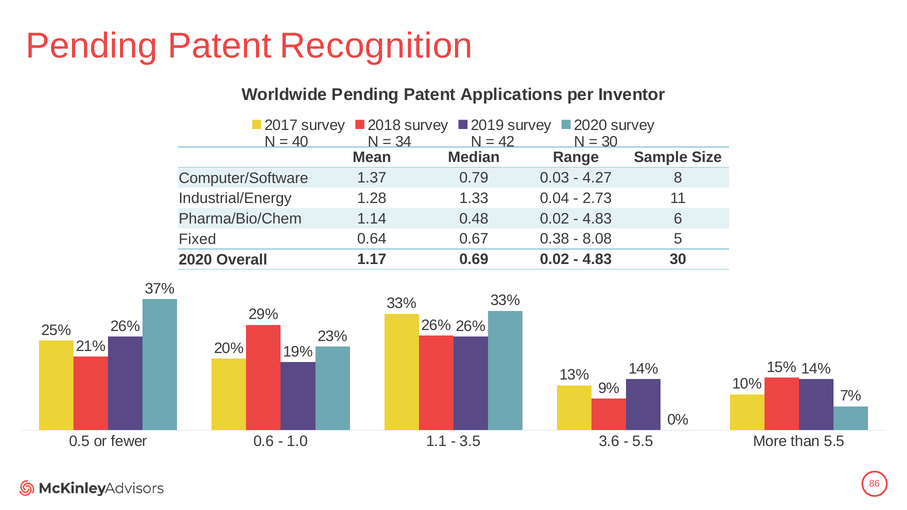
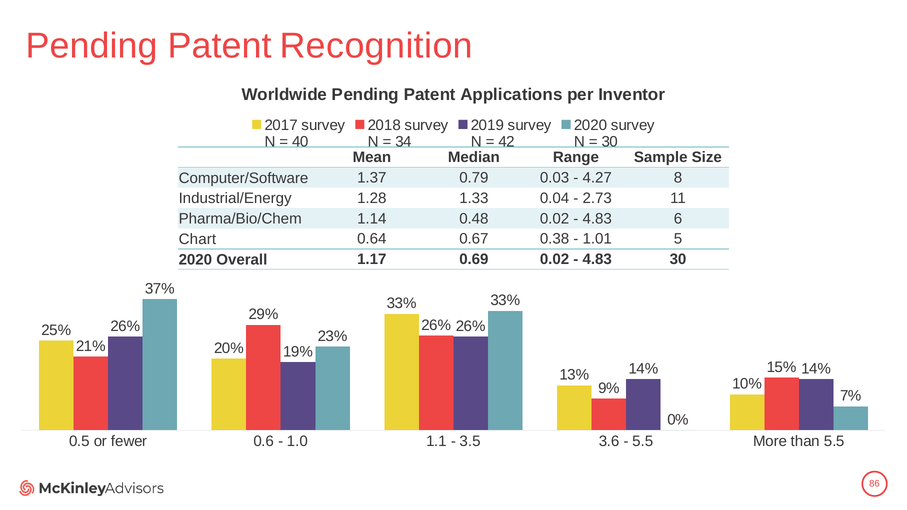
Fixed: Fixed -> Chart
8.08: 8.08 -> 1.01
